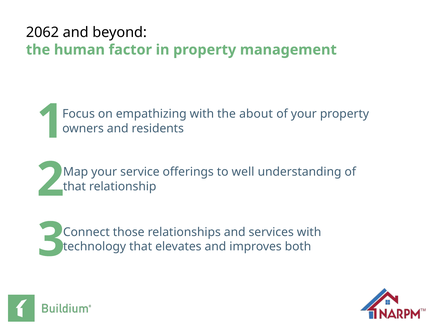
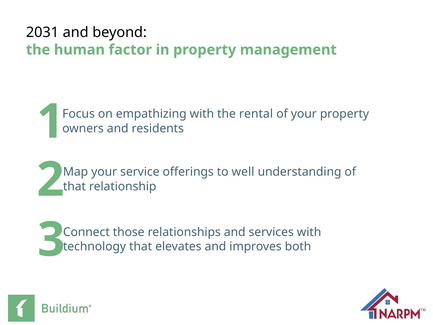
2062: 2062 -> 2031
about: about -> rental
